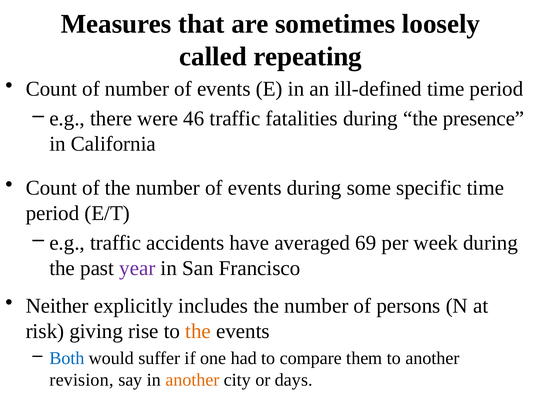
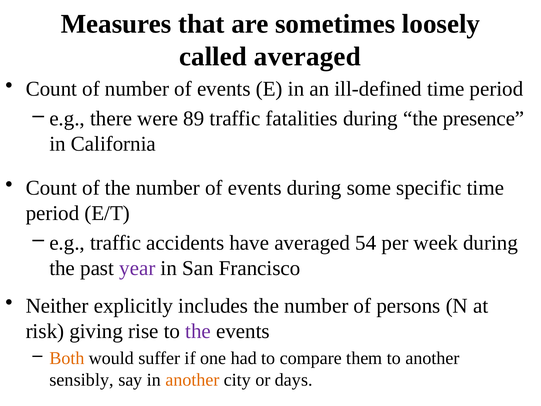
called repeating: repeating -> averaged
46: 46 -> 89
69: 69 -> 54
the at (198, 331) colour: orange -> purple
Both colour: blue -> orange
revision: revision -> sensibly
